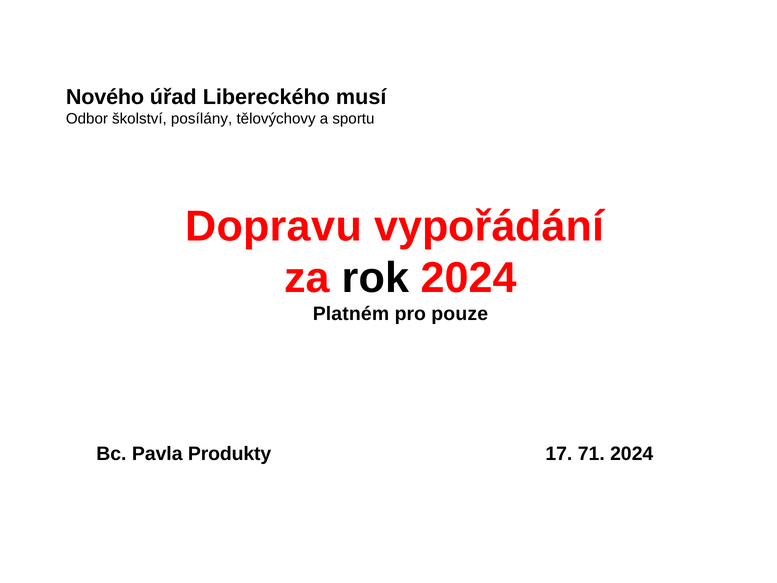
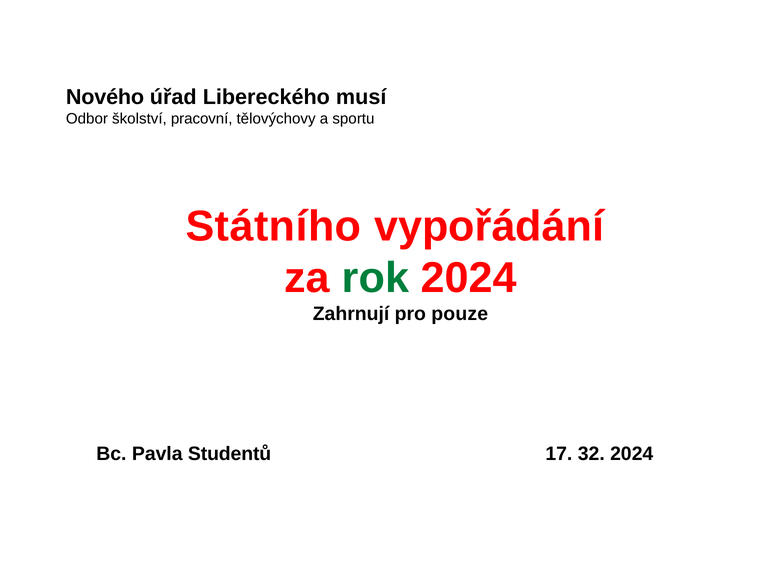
posílány: posílány -> pracovní
Dopravu: Dopravu -> Státního
rok colour: black -> green
Platném: Platném -> Zahrnují
Produkty: Produkty -> Studentů
71: 71 -> 32
